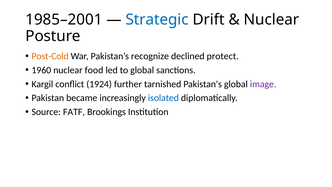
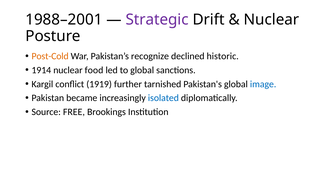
1985–2001: 1985–2001 -> 1988–2001
Strategic colour: blue -> purple
protect: protect -> historic
1960: 1960 -> 1914
1924: 1924 -> 1919
image colour: purple -> blue
FATF: FATF -> FREE
